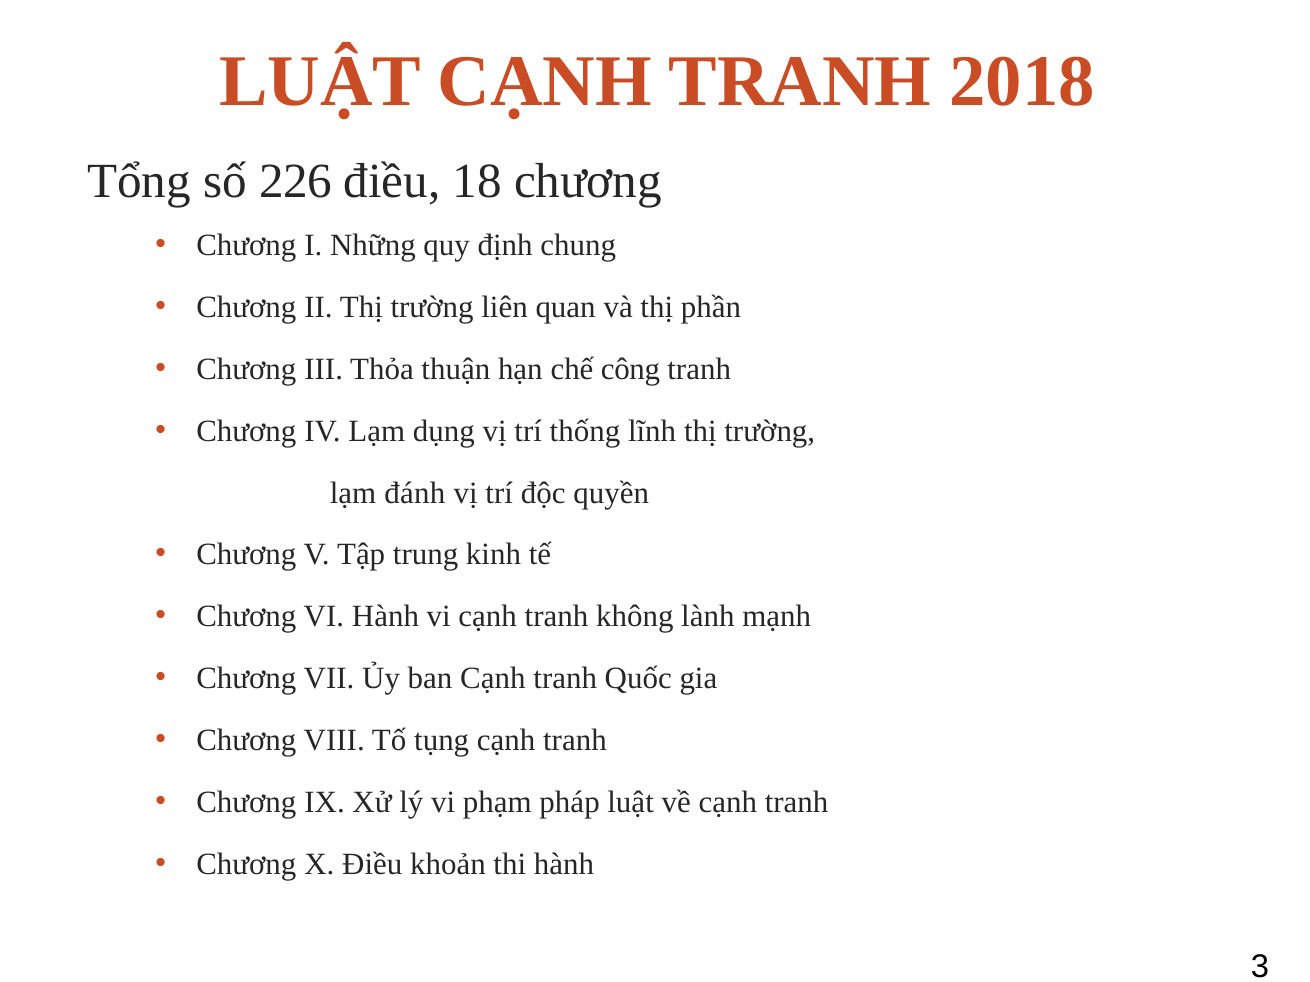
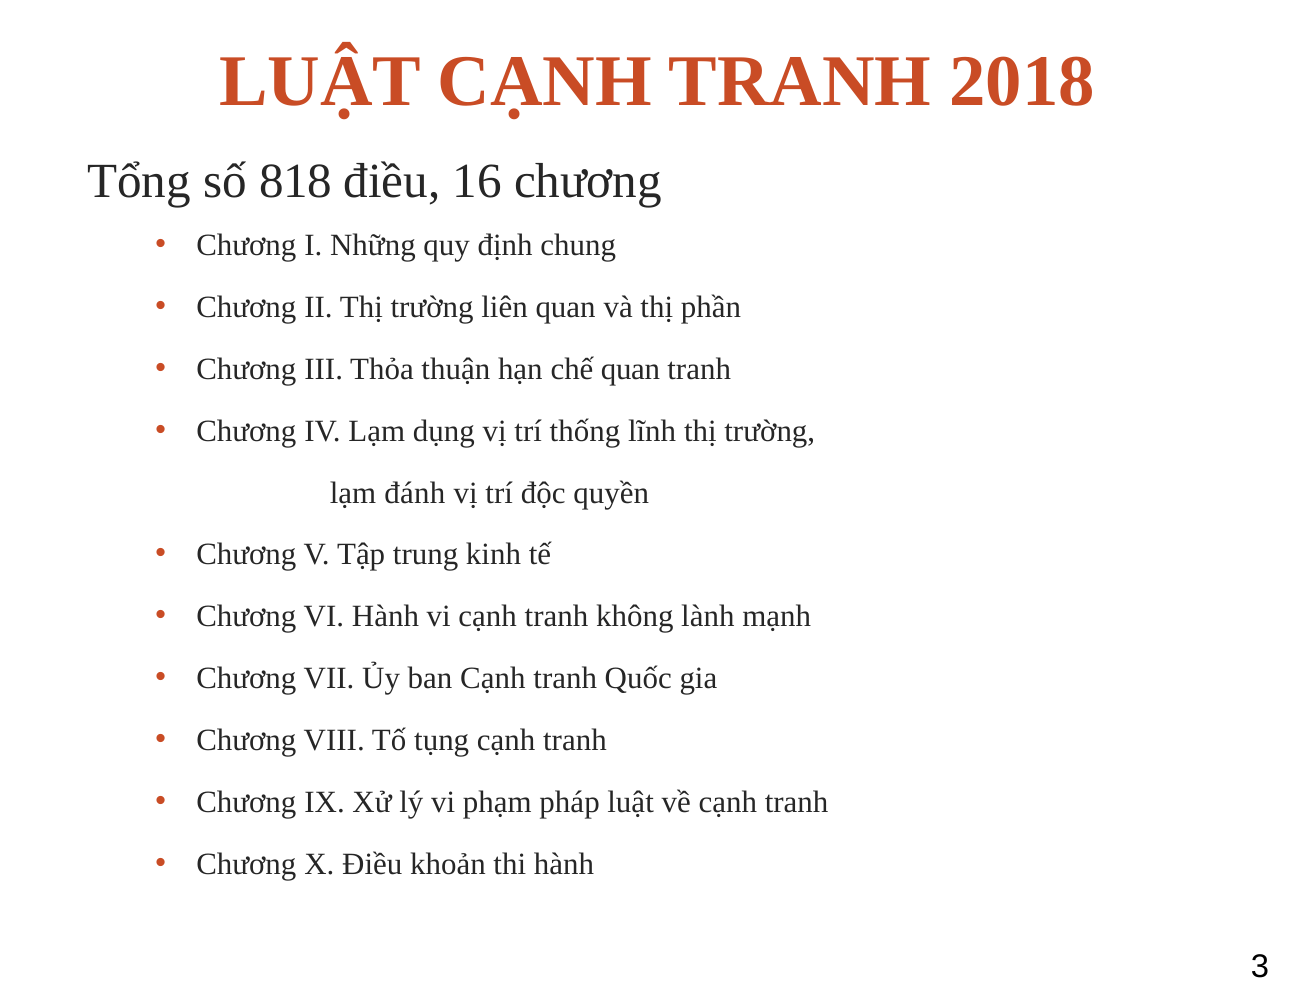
226: 226 -> 818
18: 18 -> 16
chế công: công -> quan
